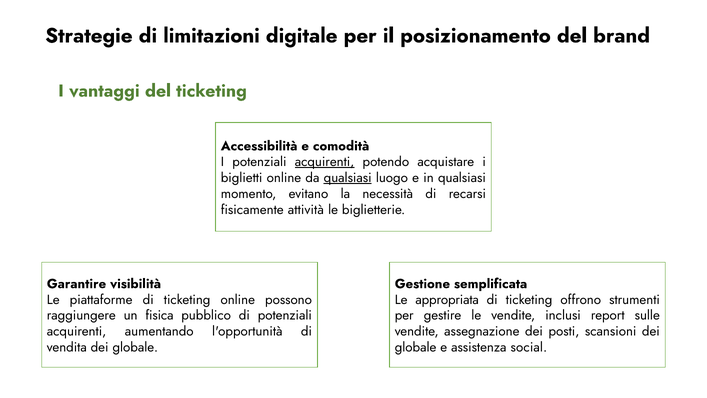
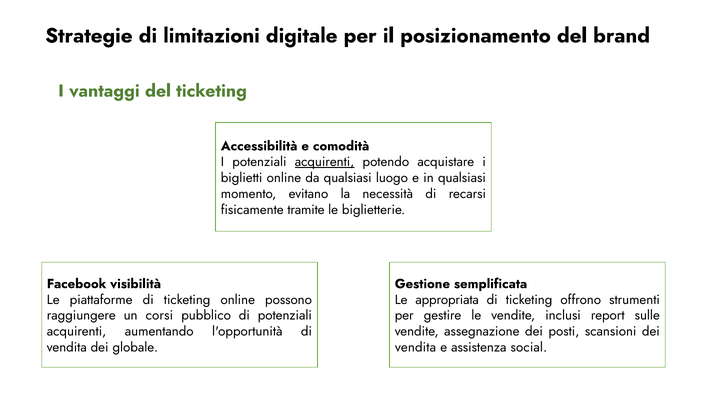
qualsiasi at (348, 178) underline: present -> none
attività: attività -> tramite
Garantire: Garantire -> Facebook
fisica: fisica -> corsi
globale at (416, 347): globale -> vendita
